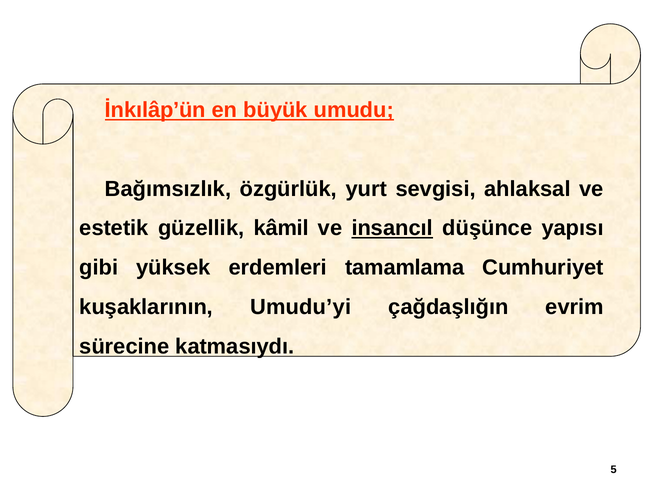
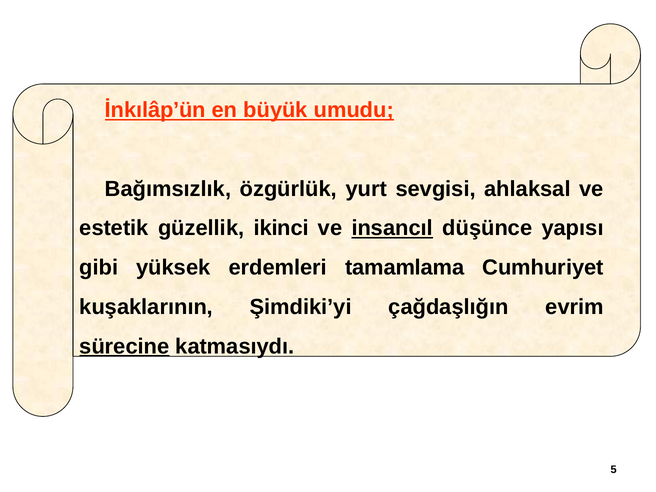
kâmil: kâmil -> ikinci
Umudu’yi: Umudu’yi -> Şimdiki’yi
sürecine underline: none -> present
